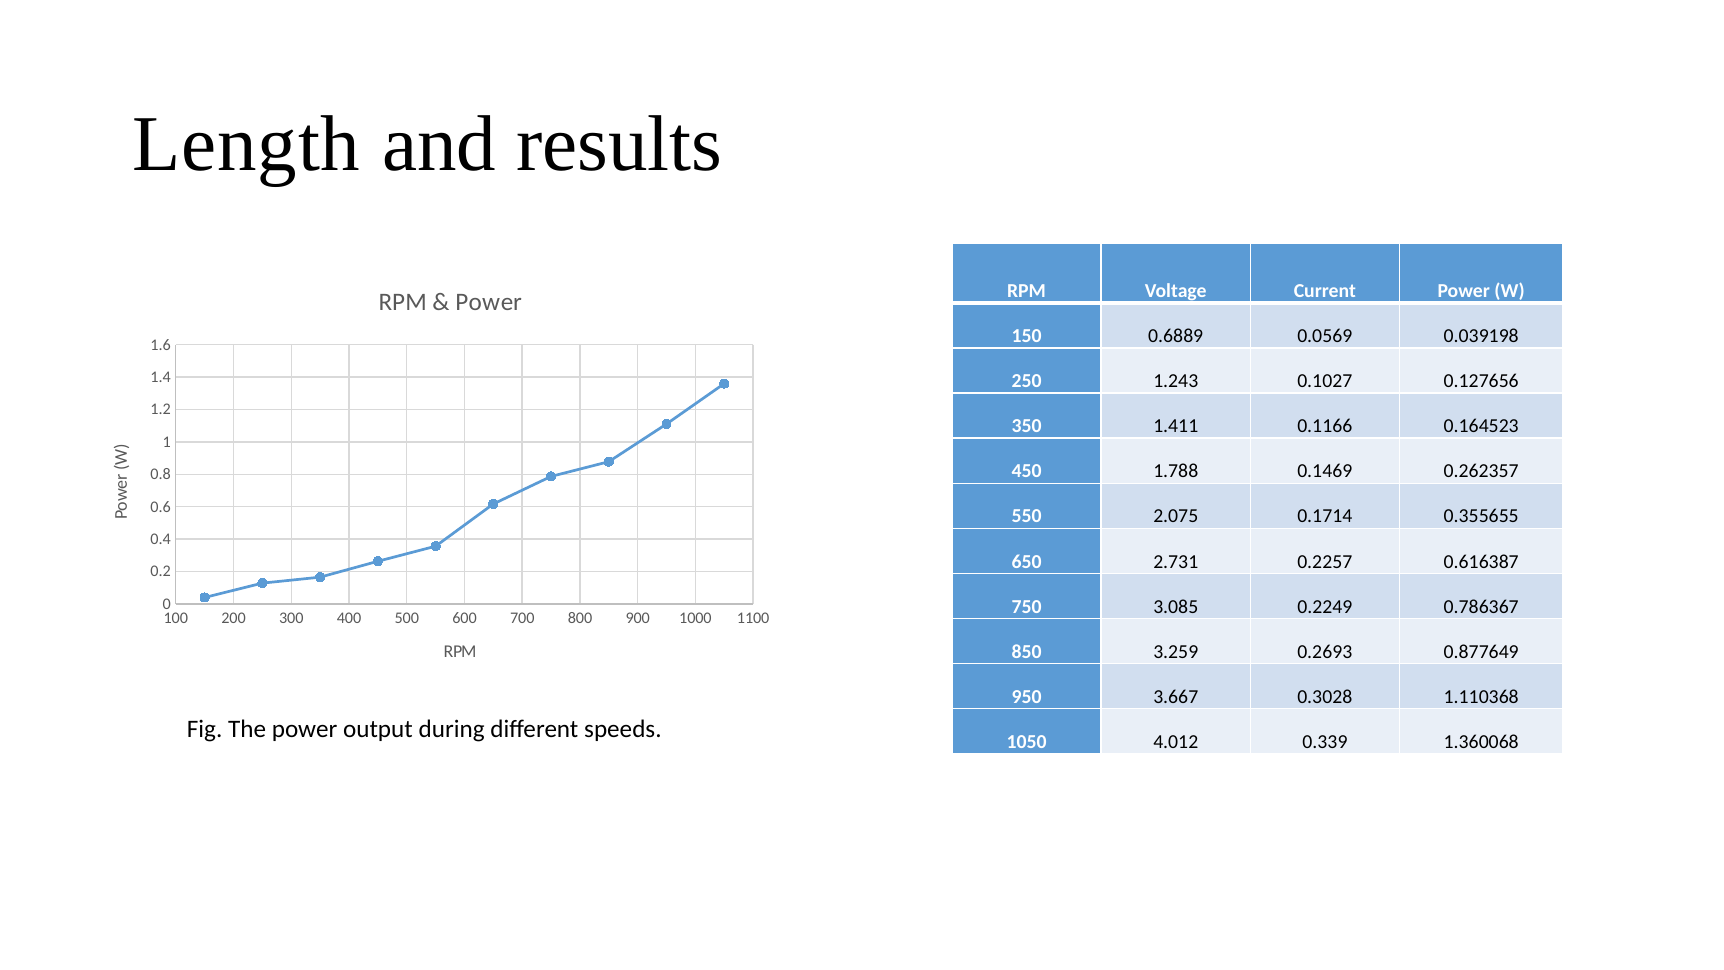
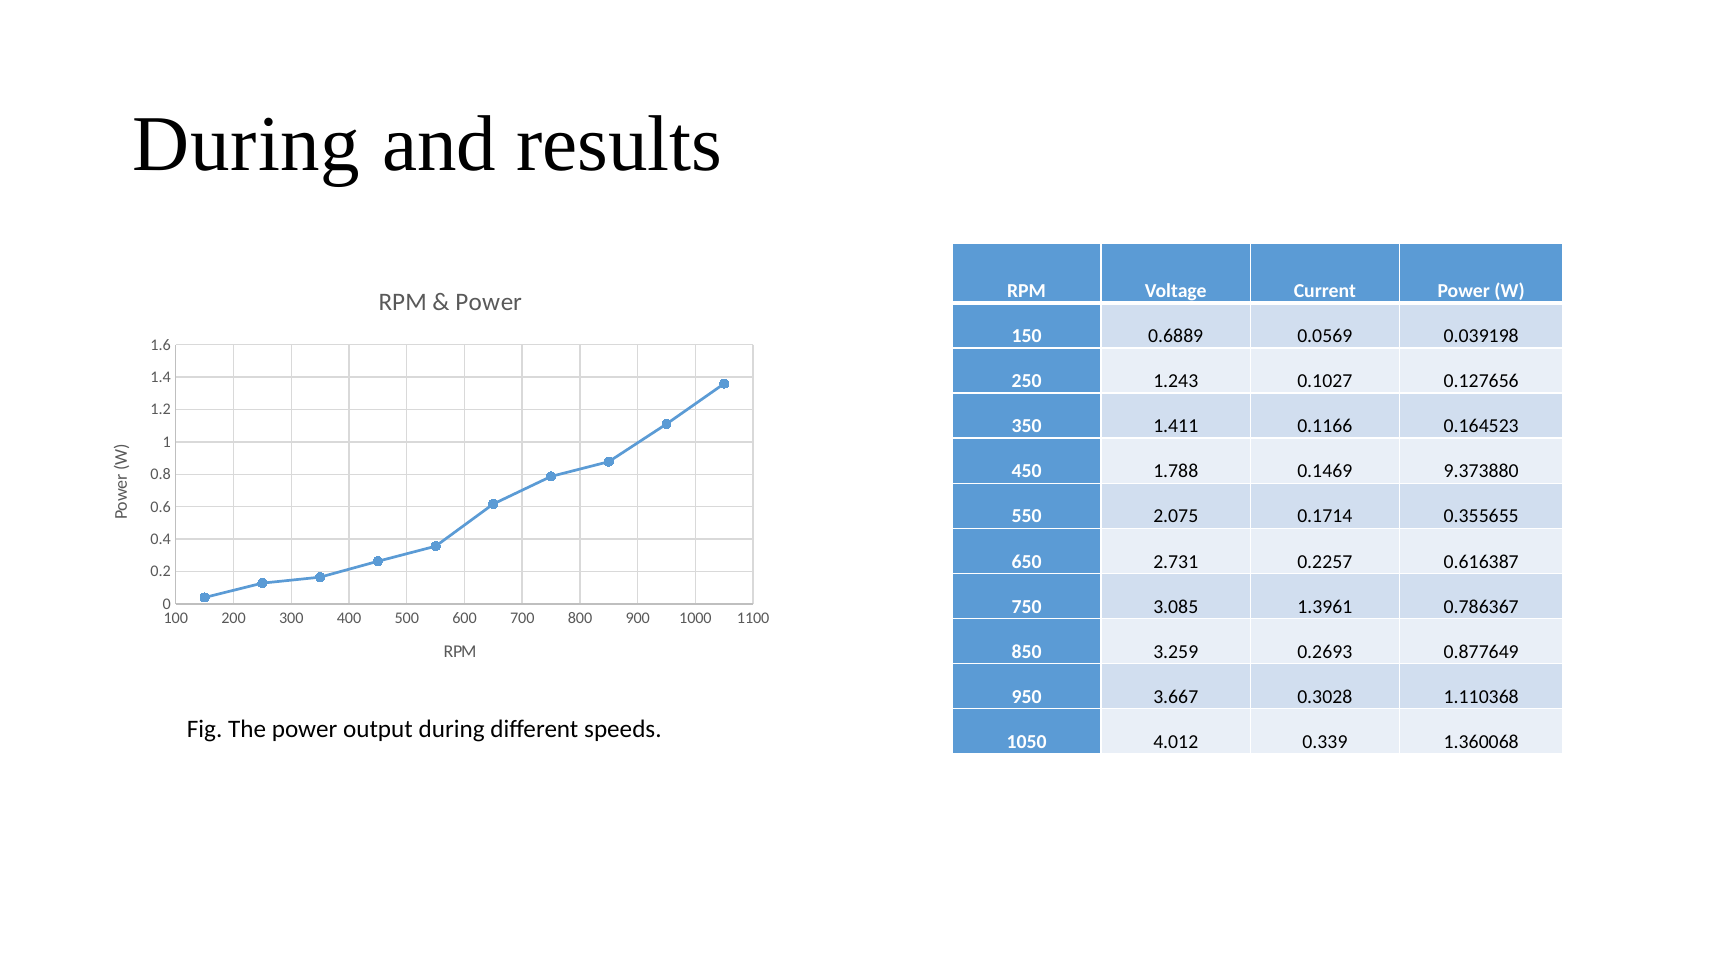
Length at (247, 145): Length -> During
0.262357: 0.262357 -> 9.373880
0.2249: 0.2249 -> 1.3961
